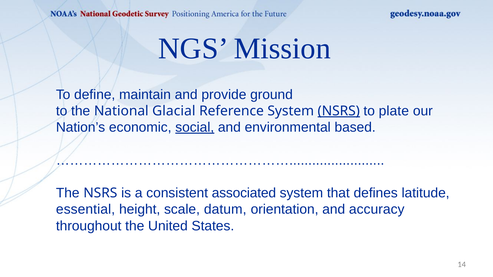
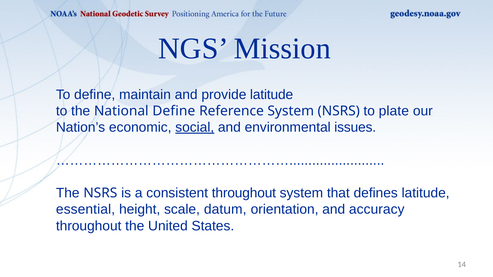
provide ground: ground -> latitude
National Glacial: Glacial -> Define
NSRS at (339, 111) underline: present -> none
based: based -> issues
consistent associated: associated -> throughout
